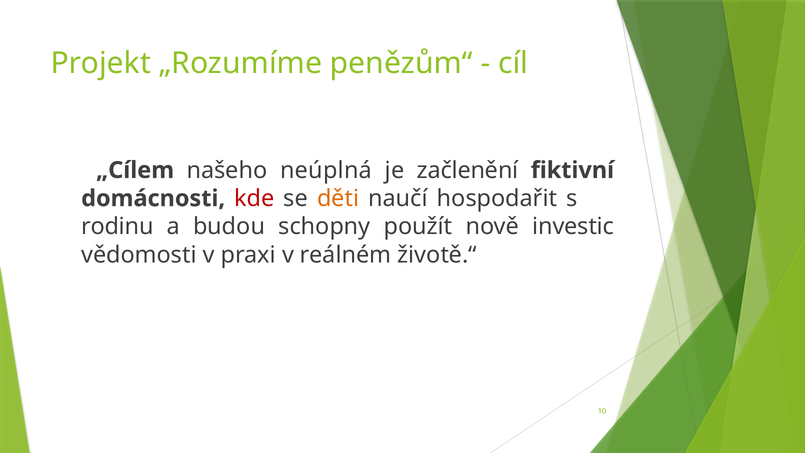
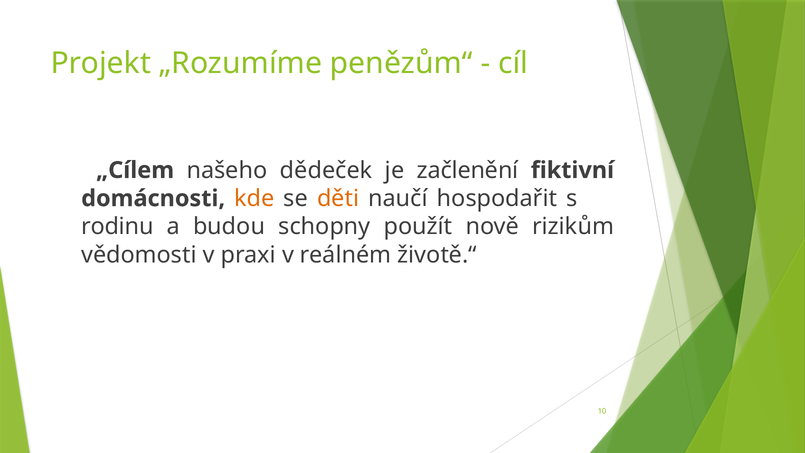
neúplná: neúplná -> dědeček
kde colour: red -> orange
investic: investic -> rizikům
